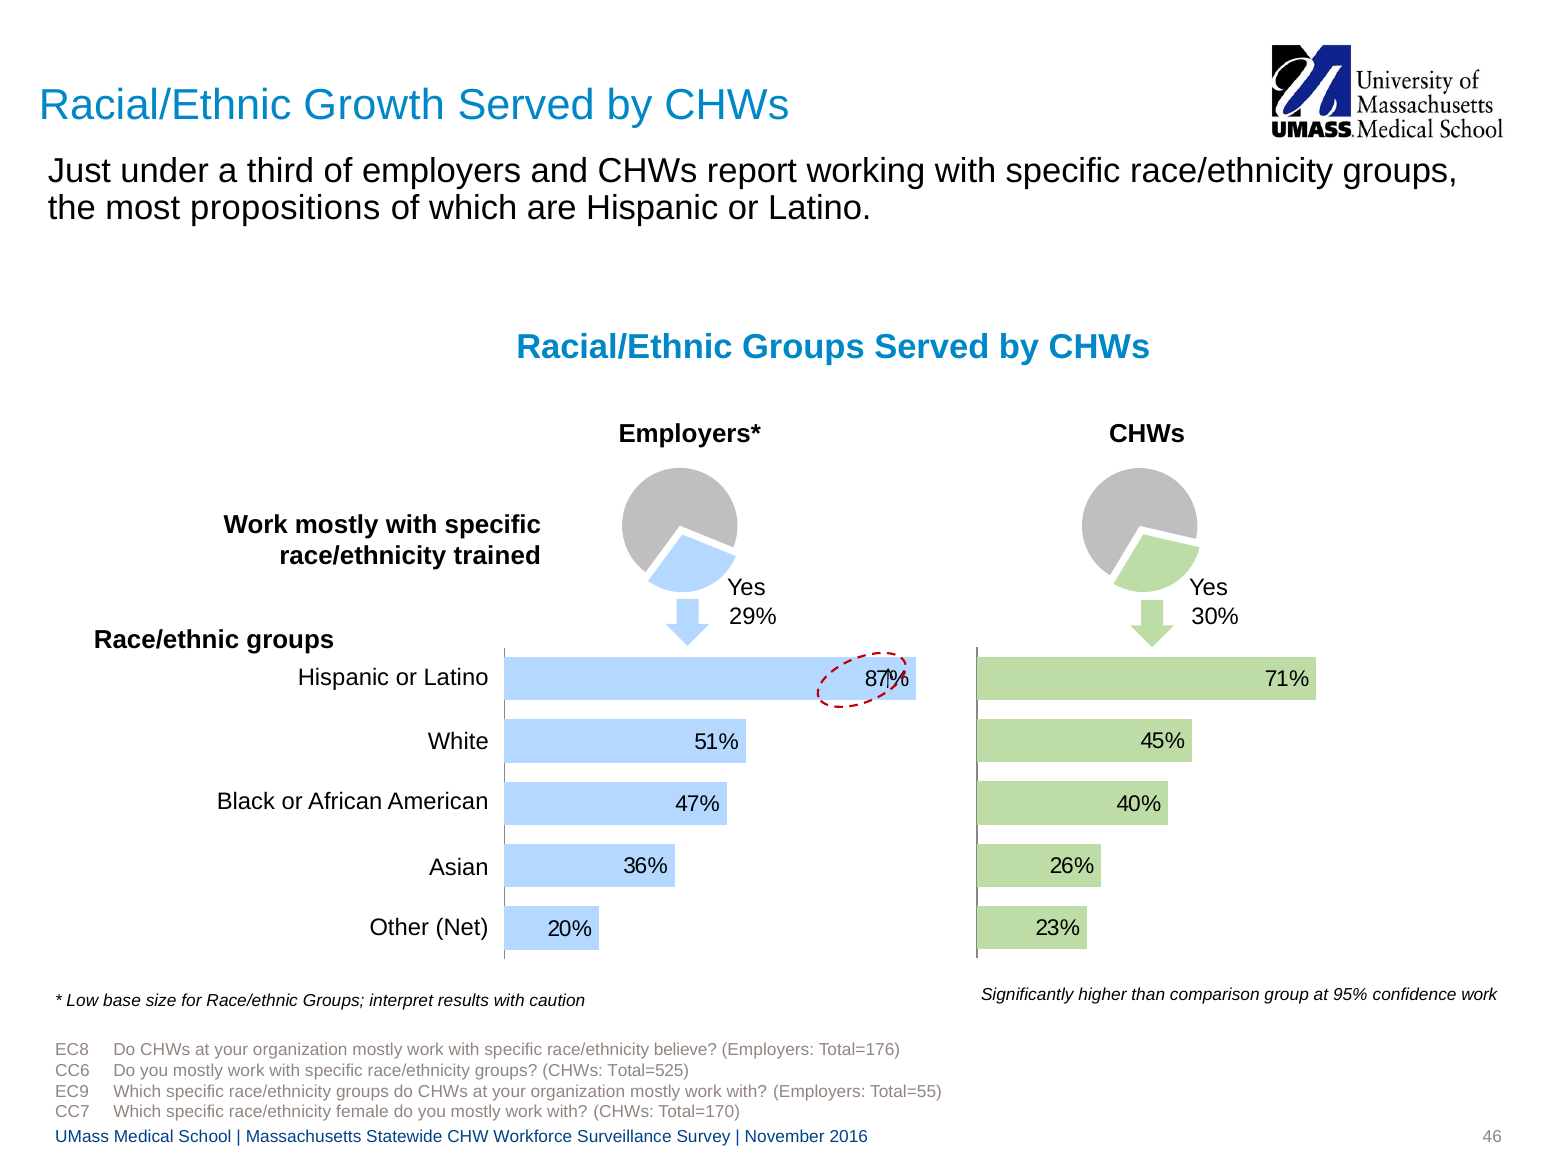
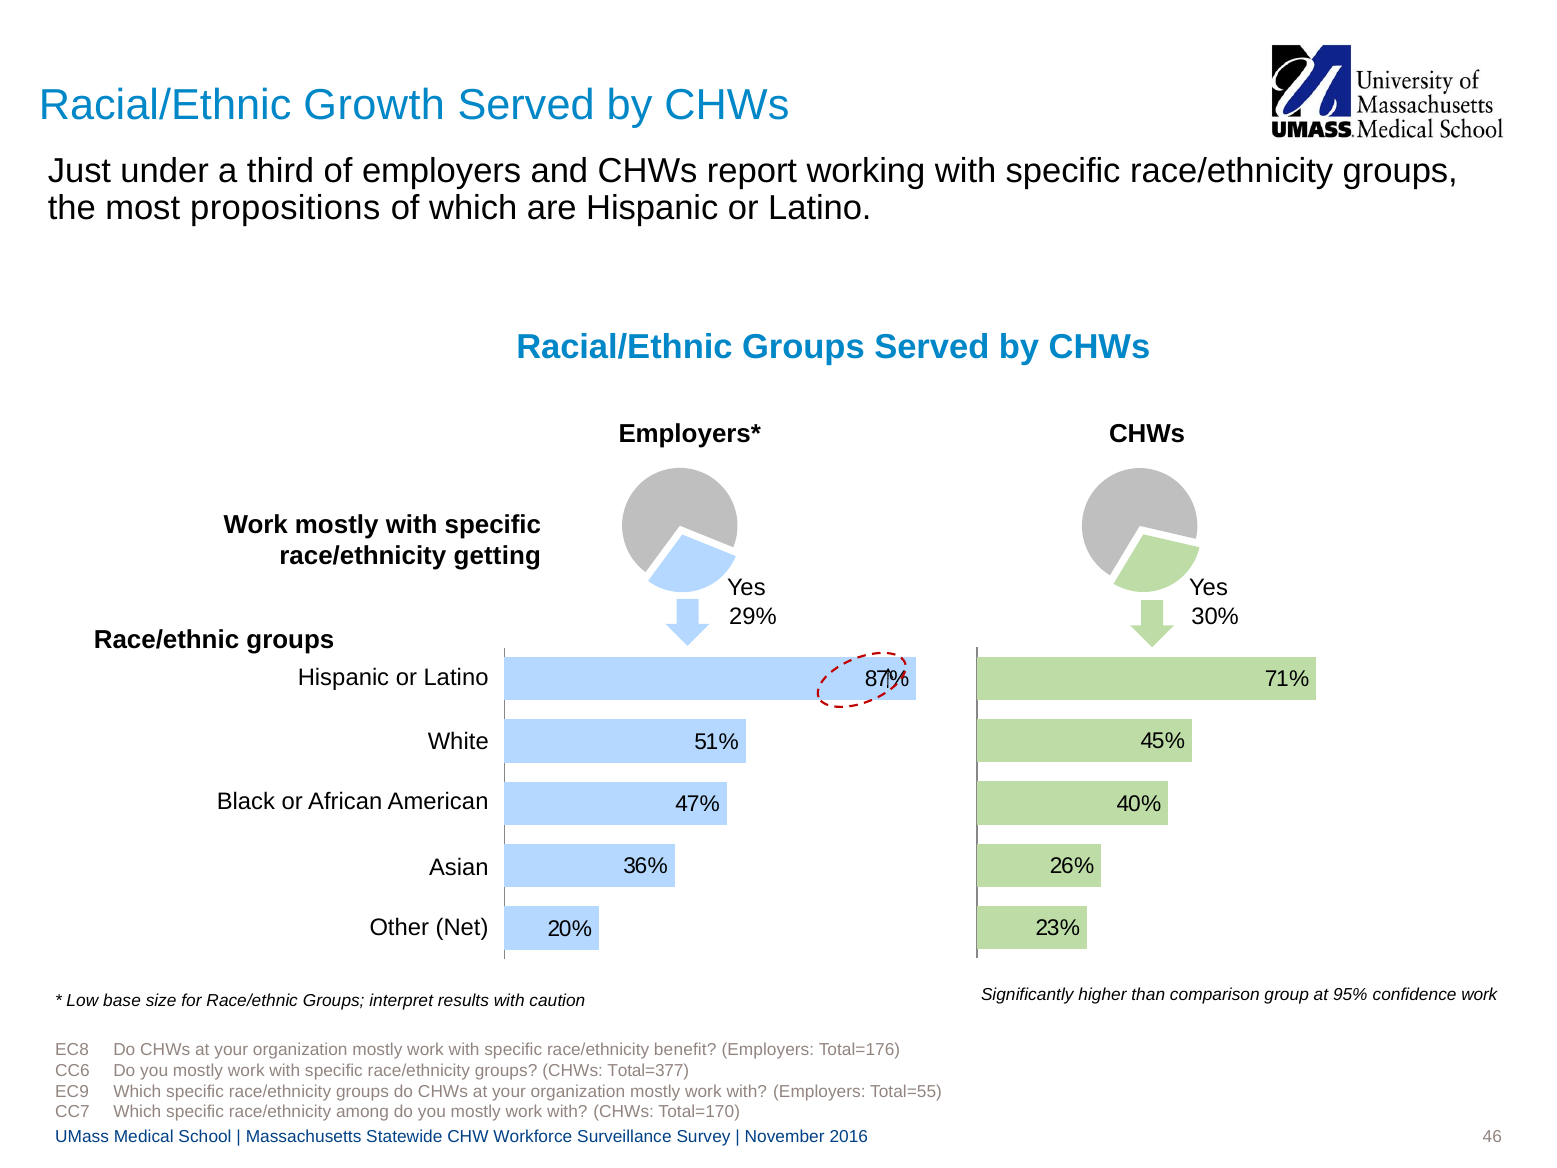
trained: trained -> getting
believe: believe -> benefit
Total=525: Total=525 -> Total=377
female: female -> among
